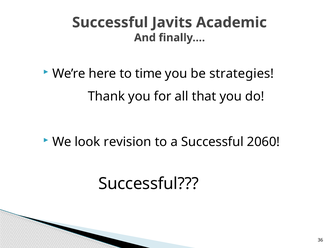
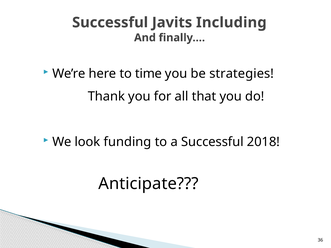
Academic: Academic -> Including
revision: revision -> funding
2060: 2060 -> 2018
Successful at (149, 184): Successful -> Anticipate
